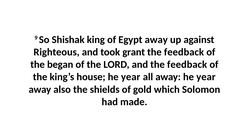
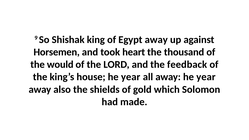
Righteous: Righteous -> Horsemen
grant: grant -> heart
feedback at (184, 52): feedback -> thousand
began: began -> would
